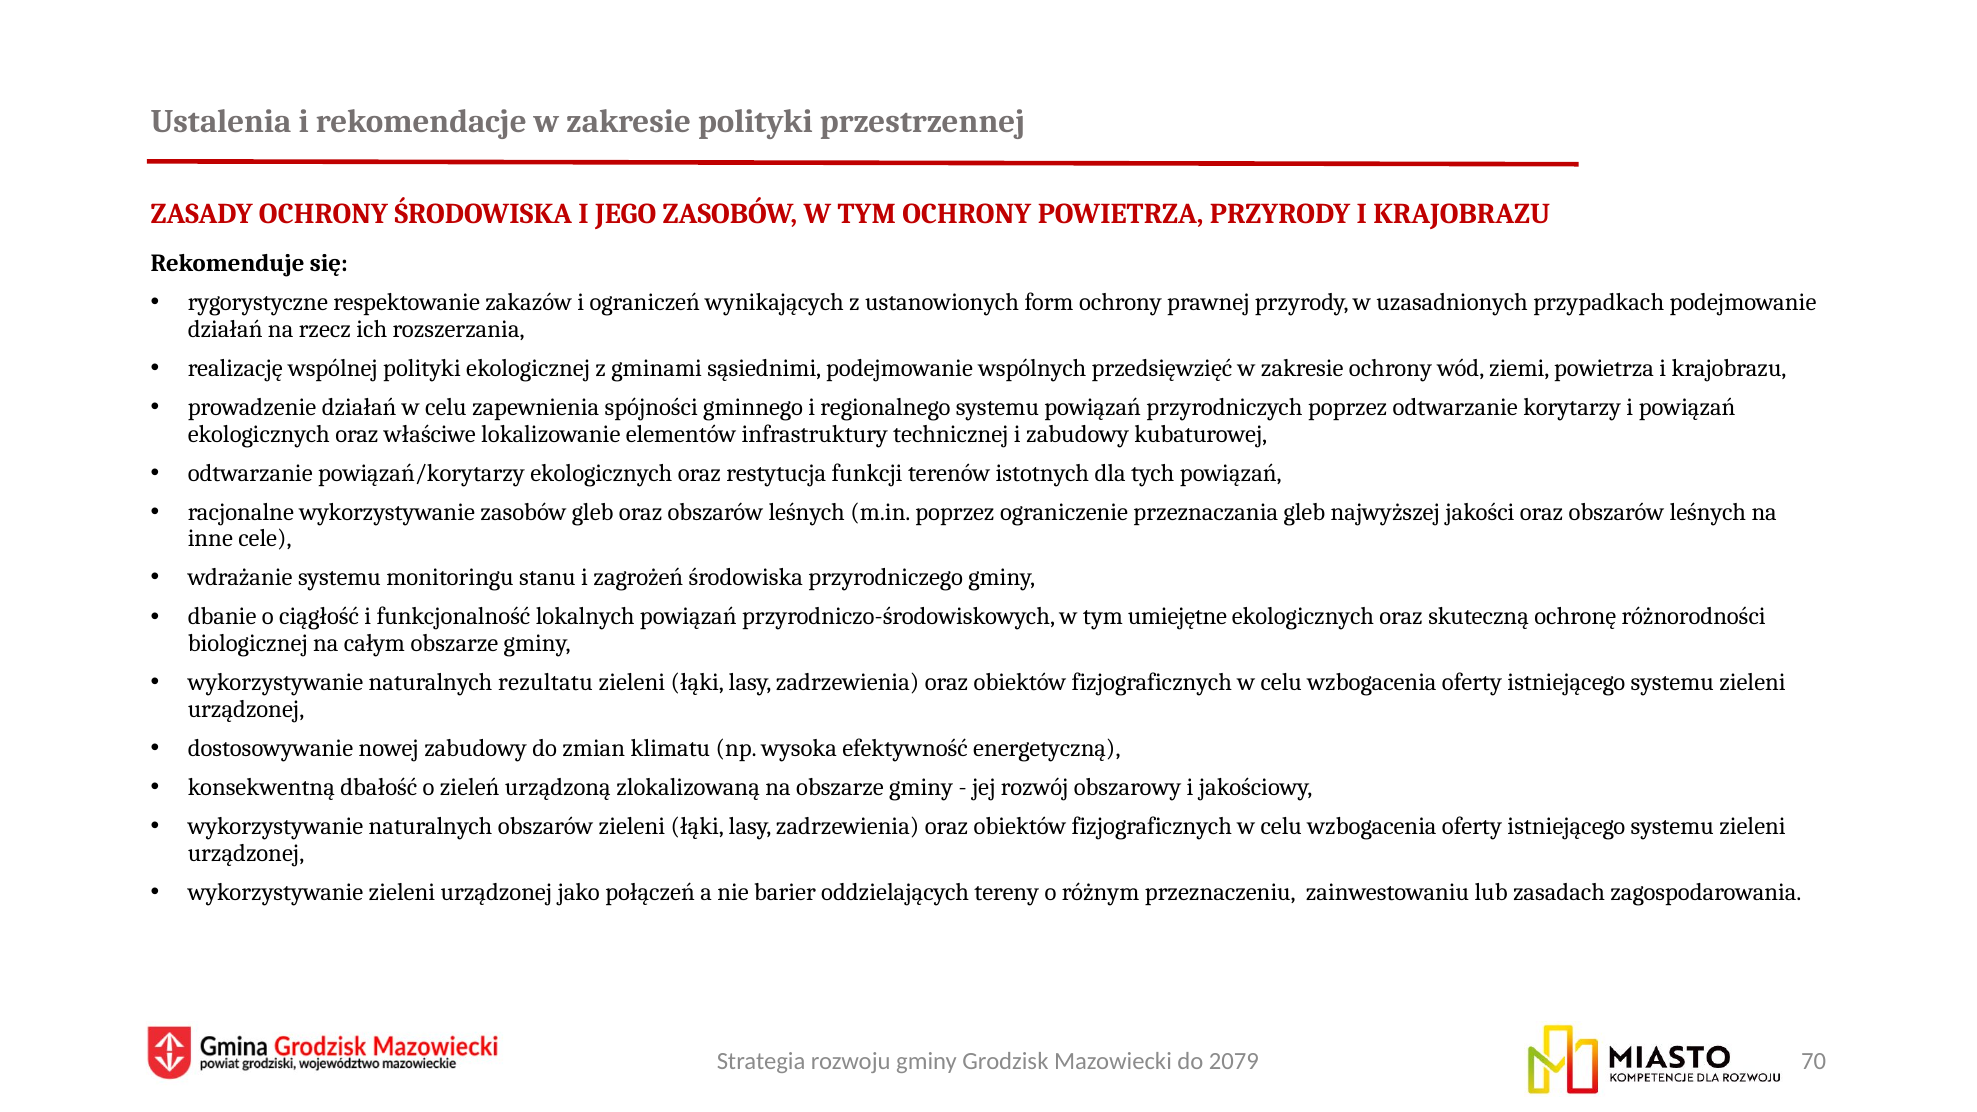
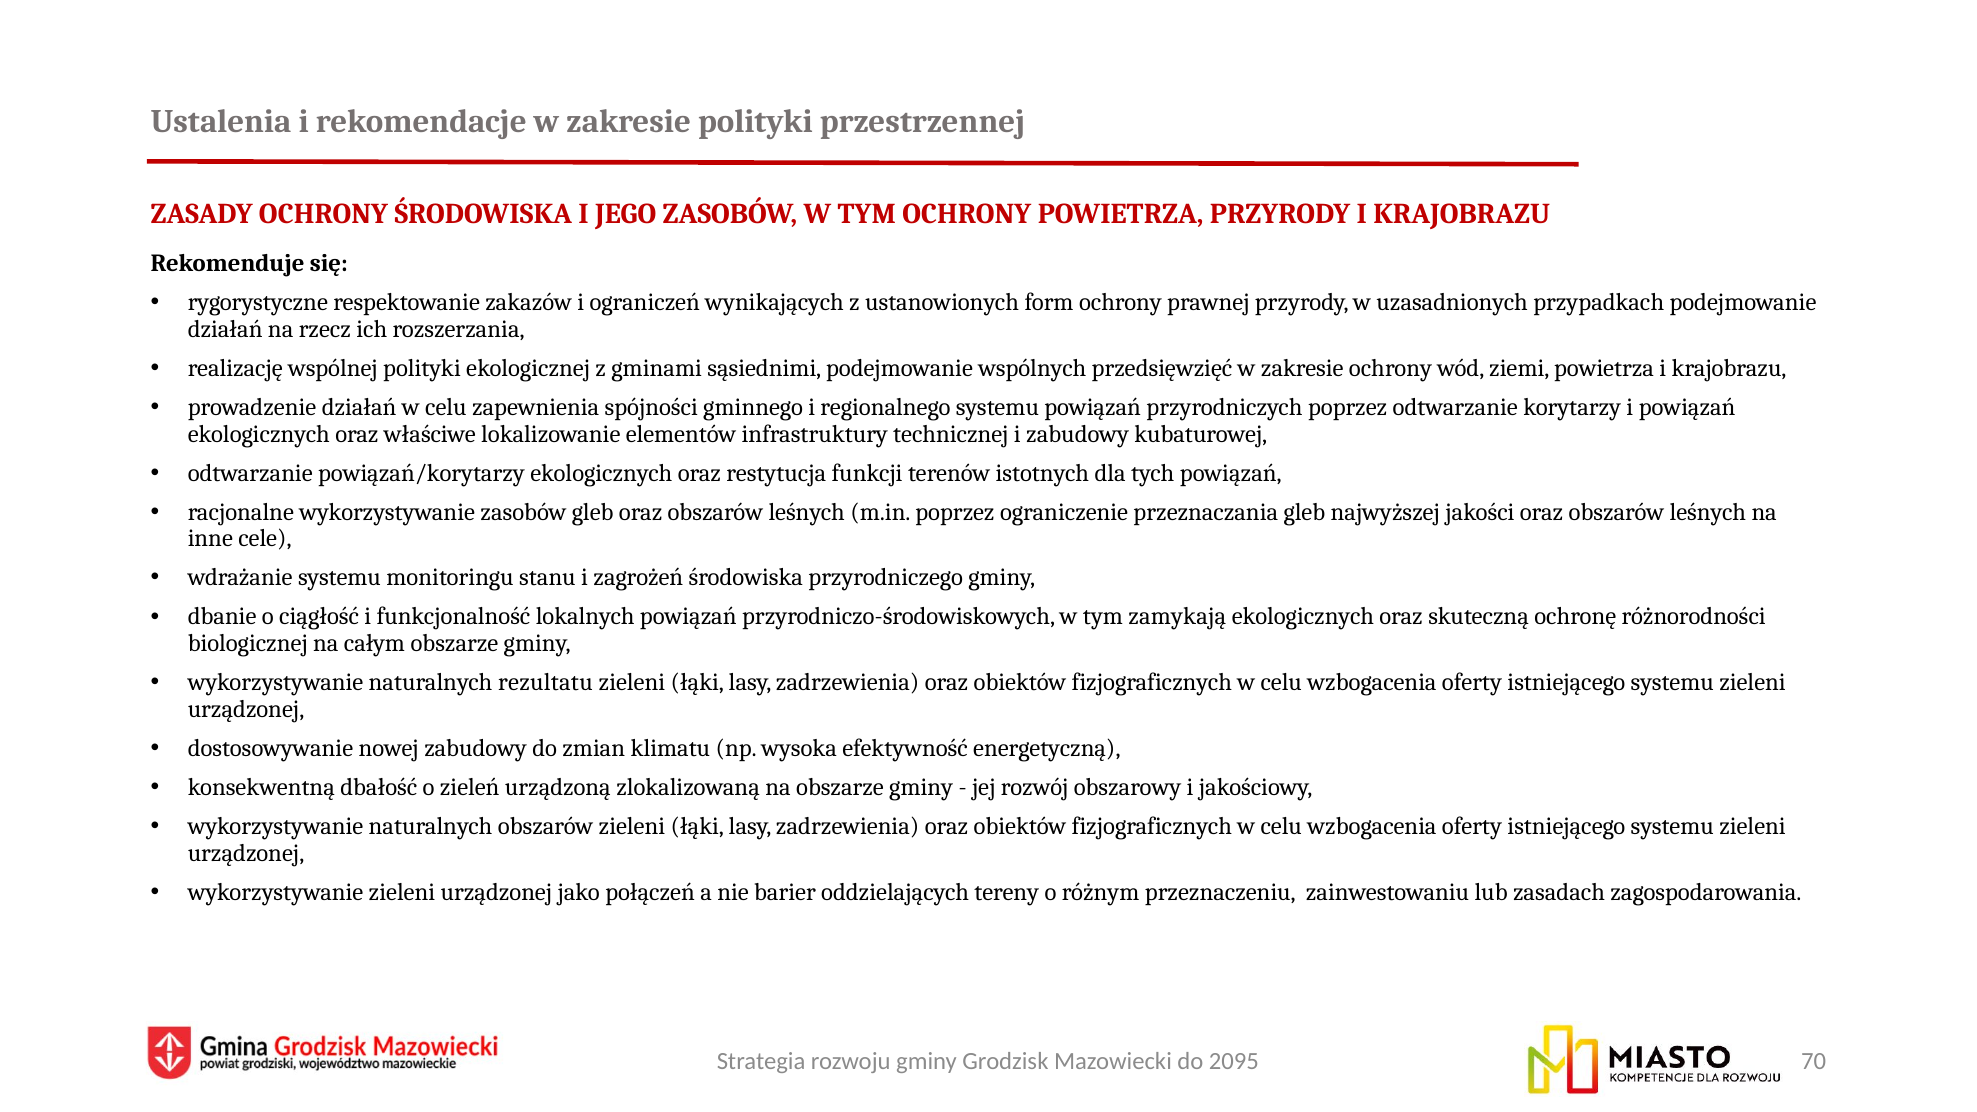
umiejętne: umiejętne -> zamykają
2079: 2079 -> 2095
